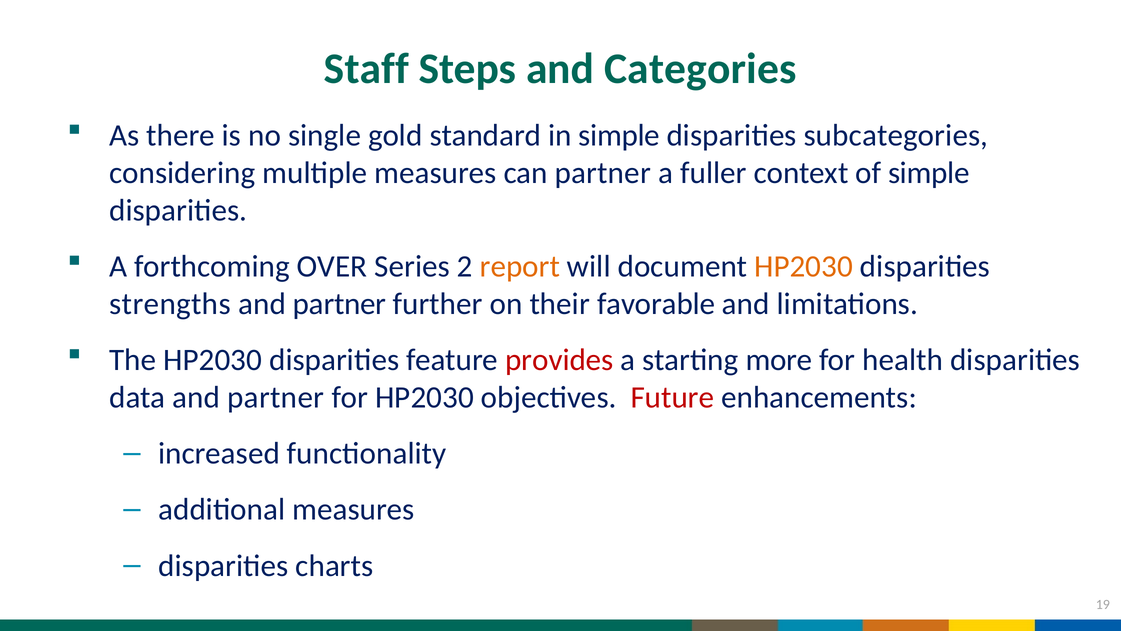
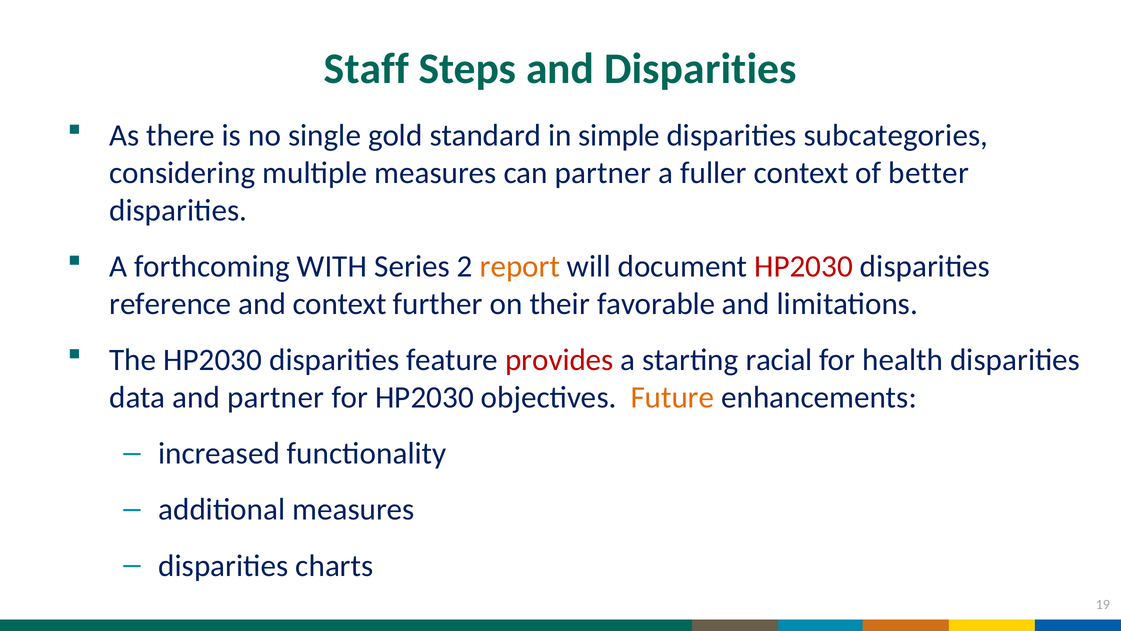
and Categories: Categories -> Disparities
of simple: simple -> better
OVER: OVER -> WITH
HP2030 at (803, 266) colour: orange -> red
strengths: strengths -> reference
partner at (340, 304): partner -> context
more: more -> racial
Future colour: red -> orange
